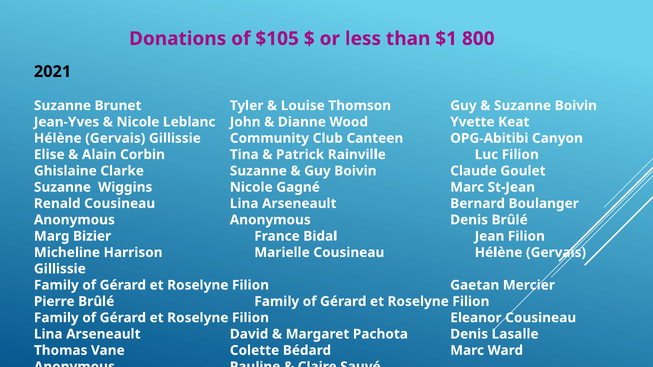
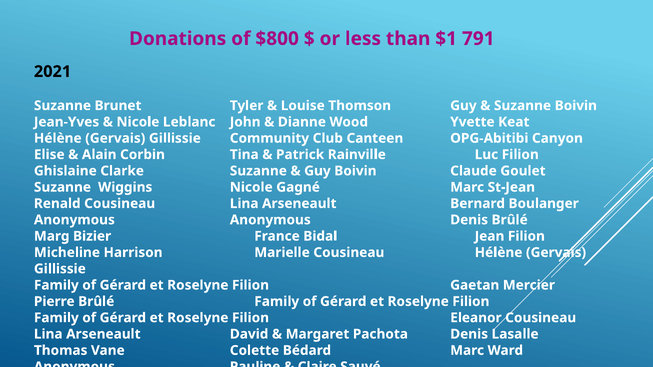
$105: $105 -> $800
800: 800 -> 791
